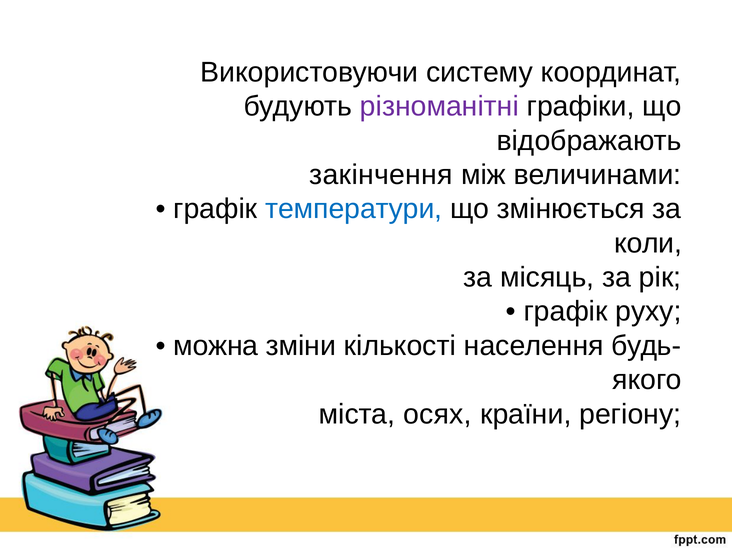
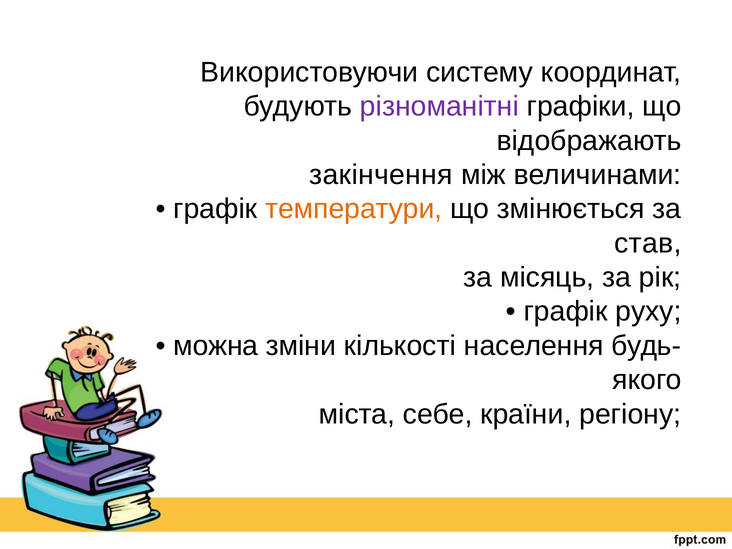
температури colour: blue -> orange
коли: коли -> став
осях: осях -> себе
